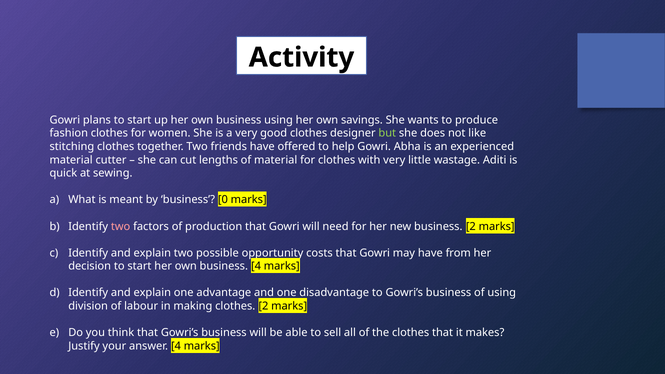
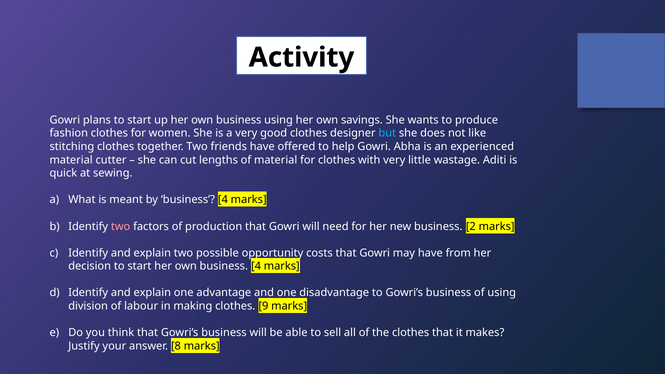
but colour: light green -> light blue
by business 0: 0 -> 4
clothes 2: 2 -> 9
answer 4: 4 -> 8
